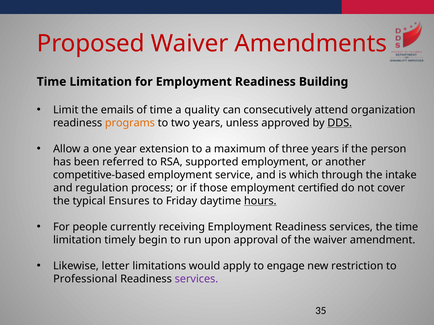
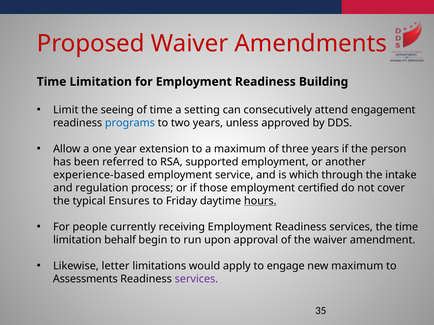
emails: emails -> seeing
quality: quality -> setting
organization: organization -> engagement
programs colour: orange -> blue
DDS underline: present -> none
competitive-based: competitive-based -> experience-based
timely: timely -> behalf
new restriction: restriction -> maximum
Professional: Professional -> Assessments
